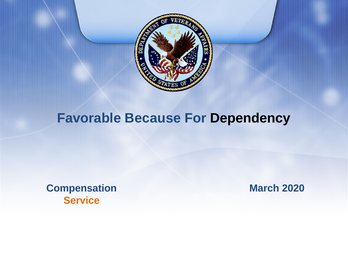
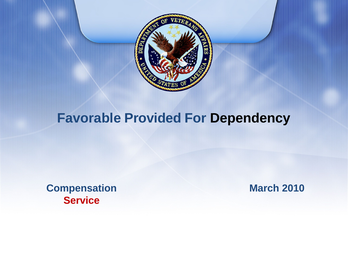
Because: Because -> Provided
2020: 2020 -> 2010
Service colour: orange -> red
